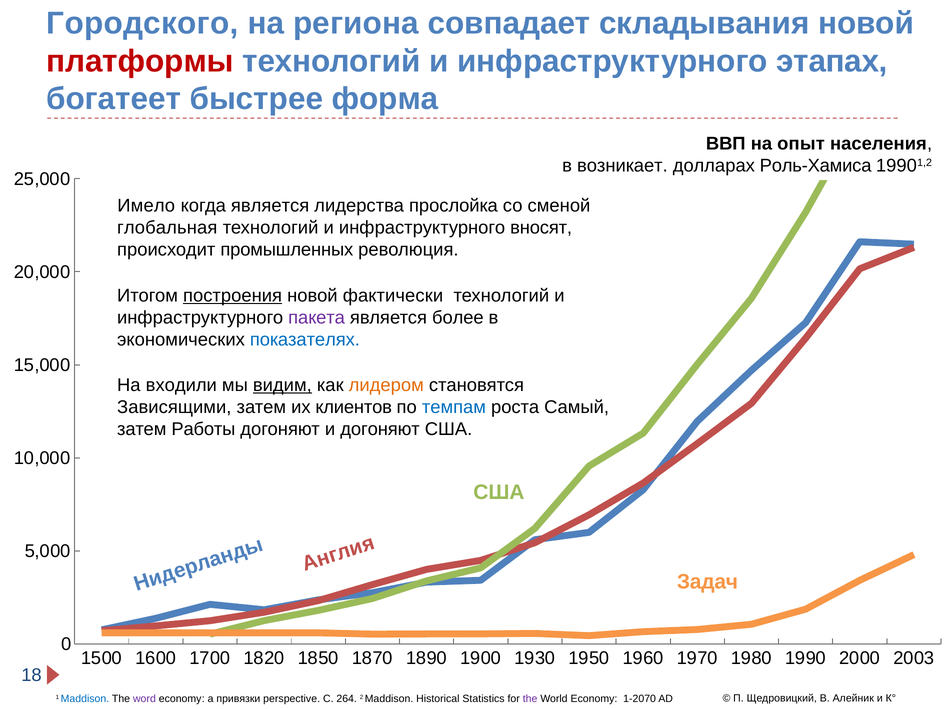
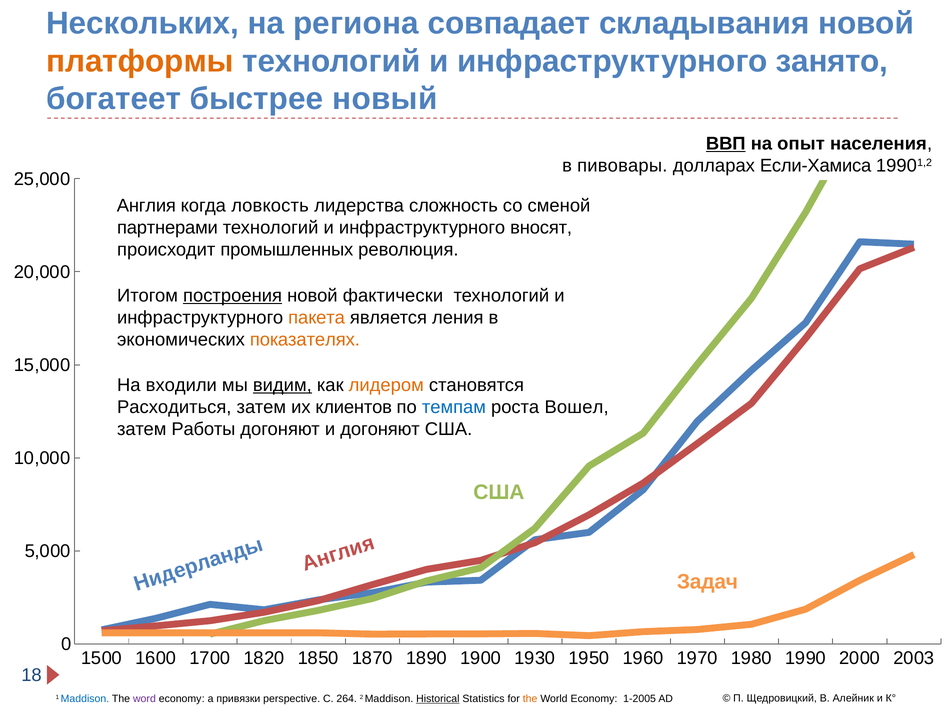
Городского: Городского -> Нескольких
платформы colour: red -> orange
этапах: этапах -> занято
форма: форма -> новый
ВВП underline: none -> present
возникает: возникает -> пивовары
Роль-Хамиса: Роль-Хамиса -> Если-Хамиса
Имело: Имело -> Англия
когда является: является -> ловкость
прослойка: прослойка -> сложность
глобальная: глобальная -> партнерами
пакета colour: purple -> orange
более: более -> ления
показателях colour: blue -> orange
Зависящими: Зависящими -> Расходиться
Самый: Самый -> Вошел
Historical underline: none -> present
the at (530, 699) colour: purple -> orange
1-2070: 1-2070 -> 1-2005
